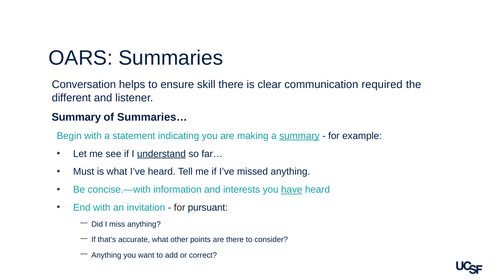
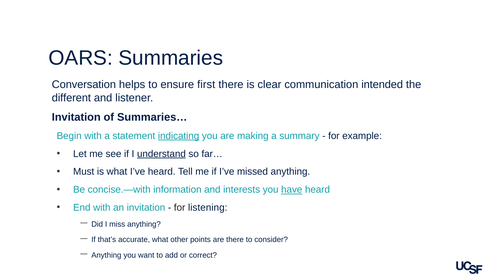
skill: skill -> first
required: required -> intended
Summary at (76, 117): Summary -> Invitation
indicating underline: none -> present
summary at (299, 136) underline: present -> none
pursuant: pursuant -> listening
